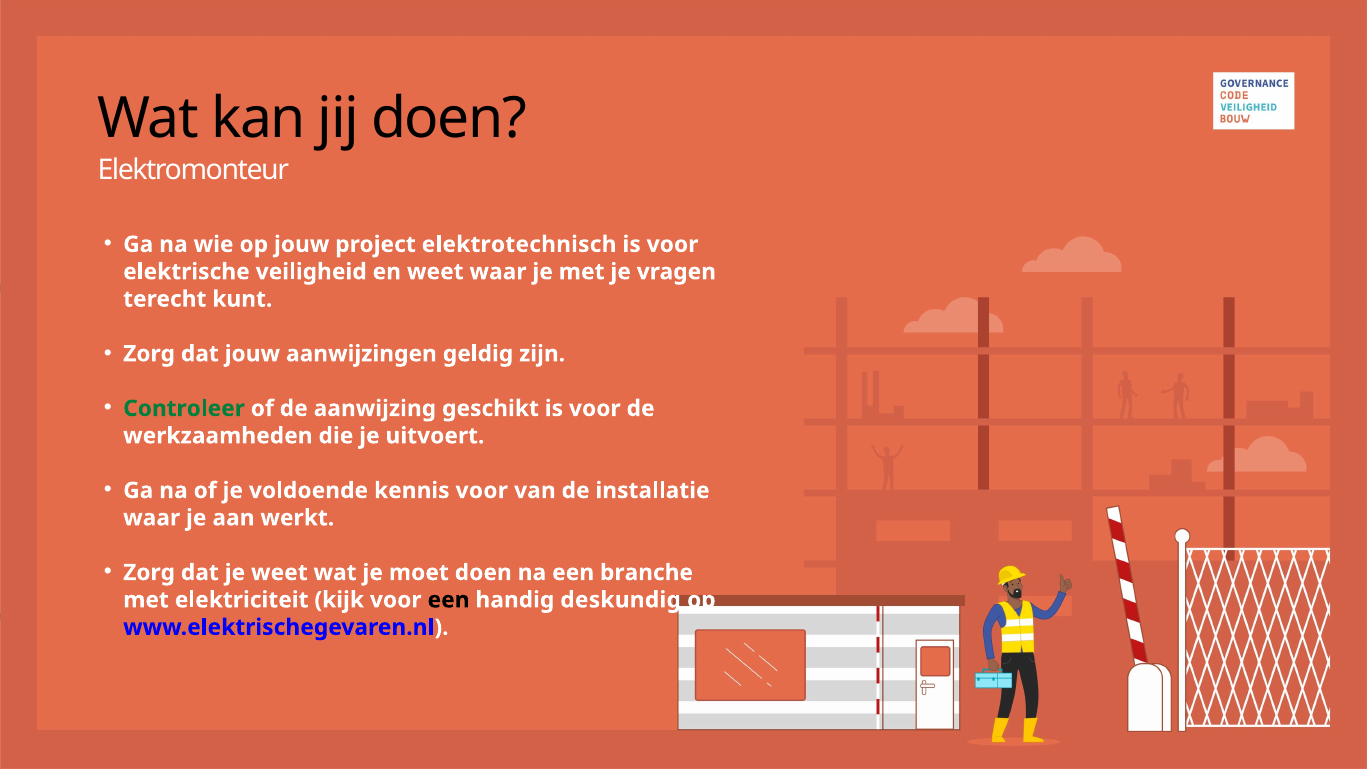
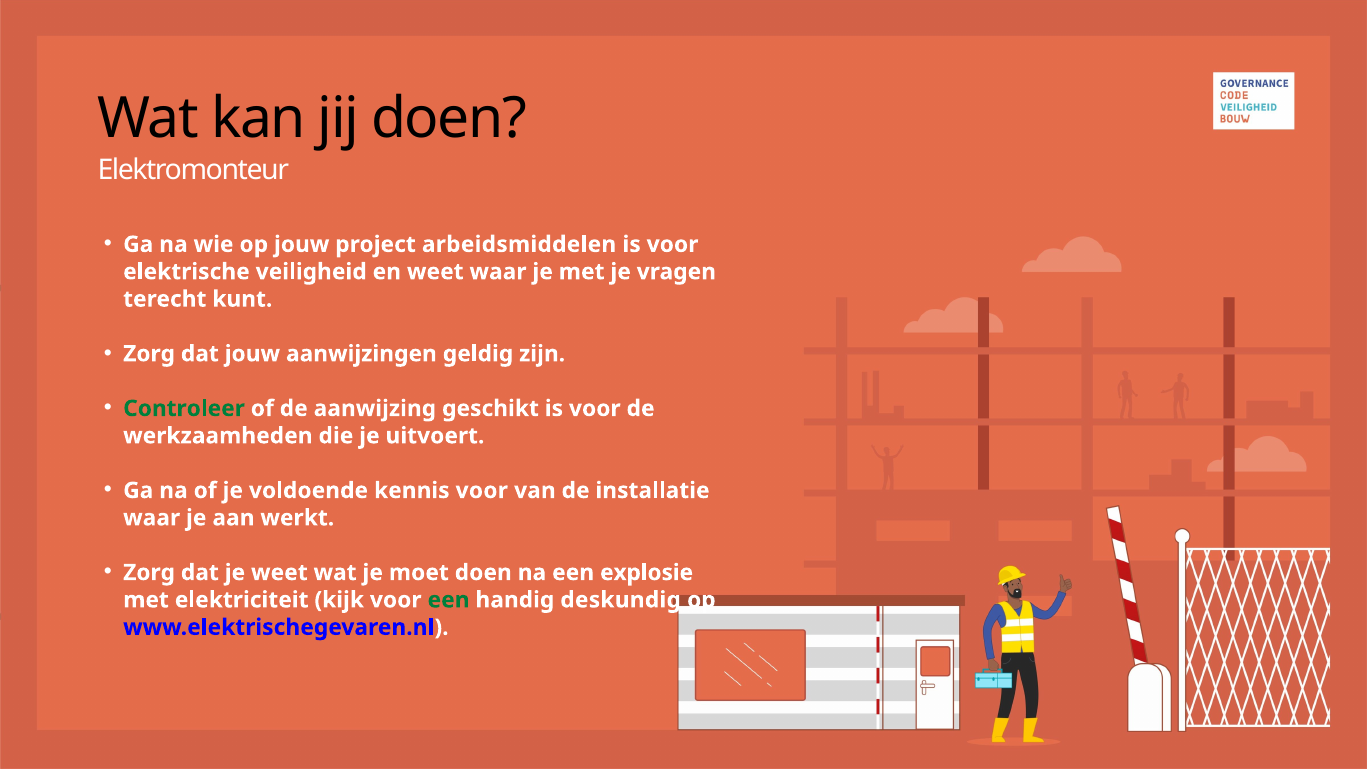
elektrotechnisch: elektrotechnisch -> arbeidsmiddelen
branche: branche -> explosie
een at (449, 600) colour: black -> green
